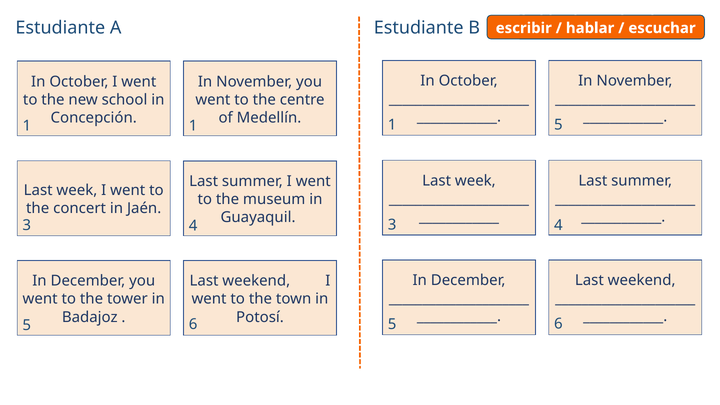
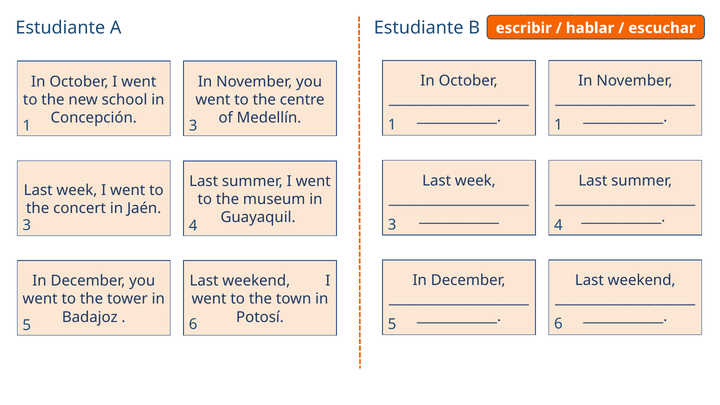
1 5: 5 -> 1
1 at (193, 126): 1 -> 3
